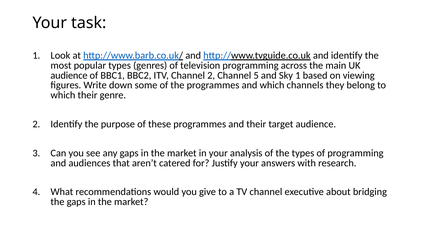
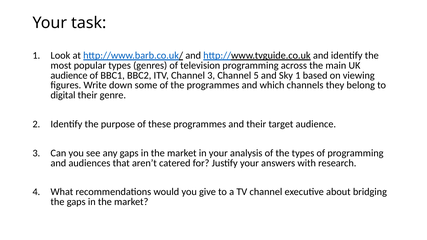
Channel 2: 2 -> 3
which at (63, 95): which -> digital
